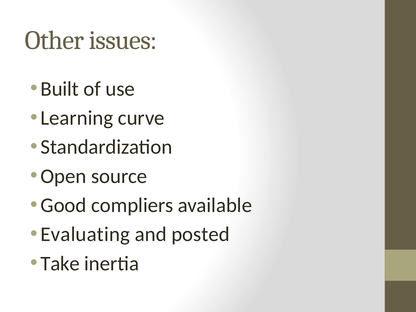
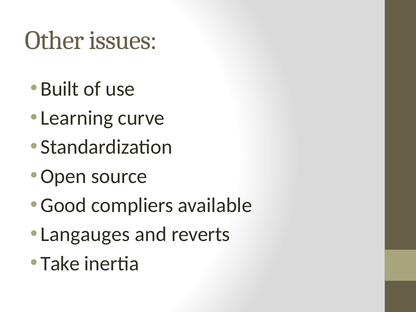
Evaluating: Evaluating -> Langauges
posted: posted -> reverts
